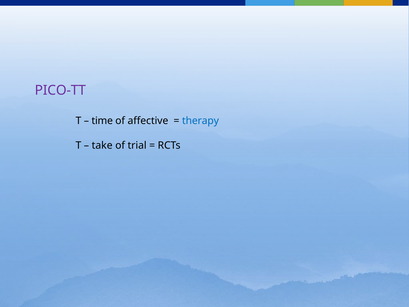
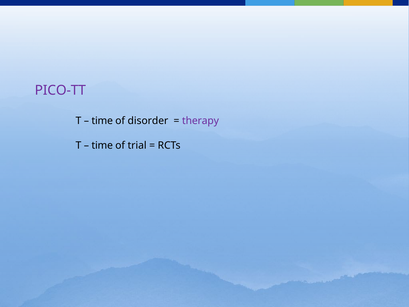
affective: affective -> disorder
therapy colour: blue -> purple
take at (102, 145): take -> time
